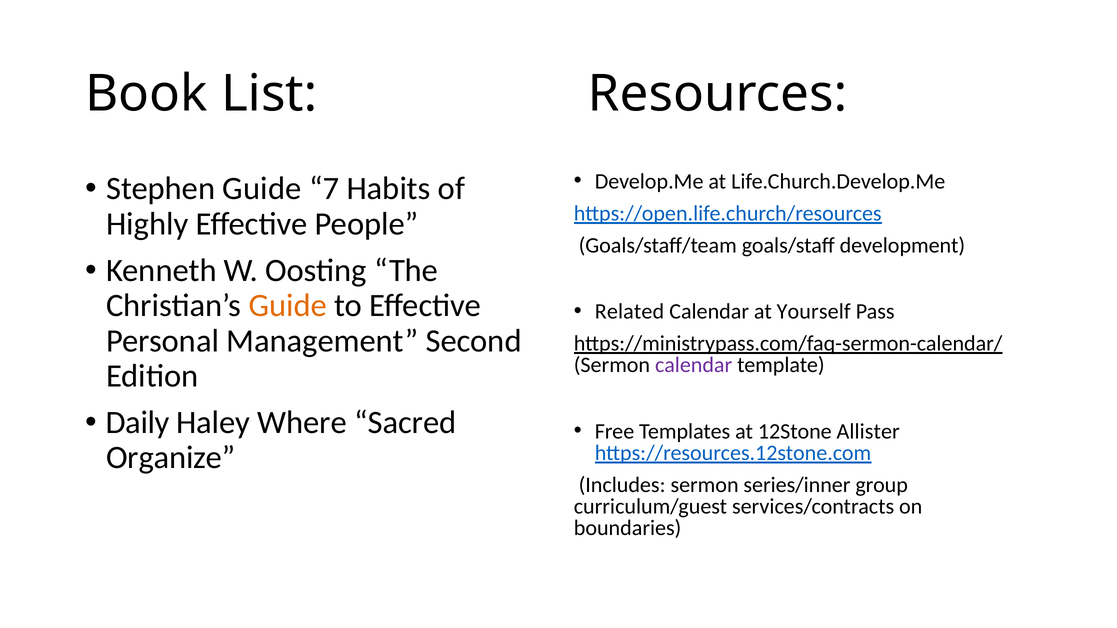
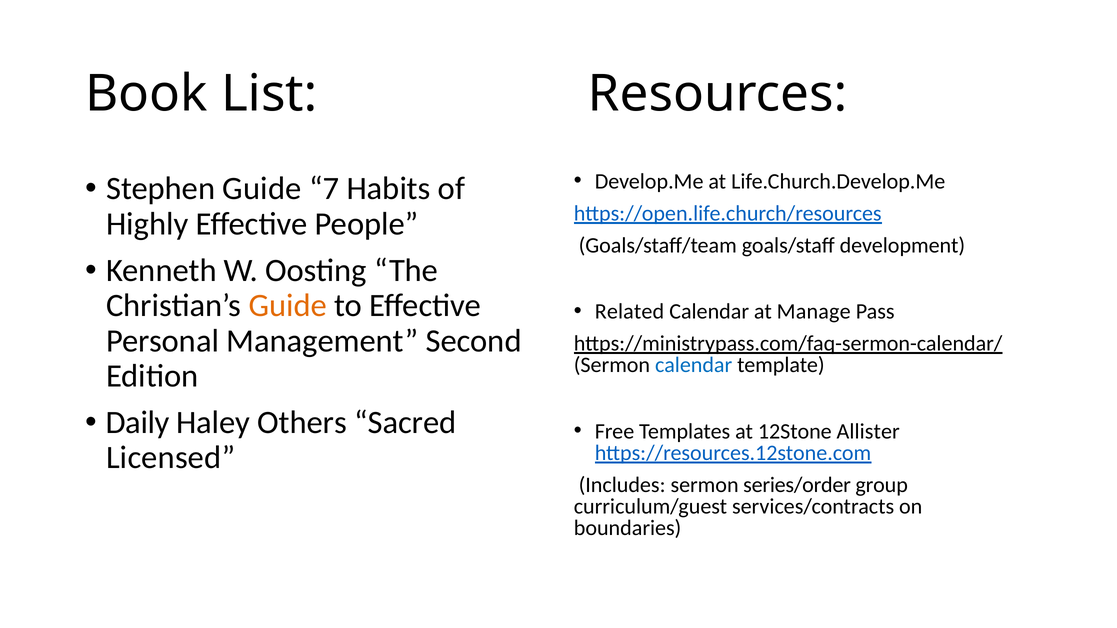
Yourself: Yourself -> Manage
calendar at (694, 365) colour: purple -> blue
Where: Where -> Others
Organize: Organize -> Licensed
series/inner: series/inner -> series/order
